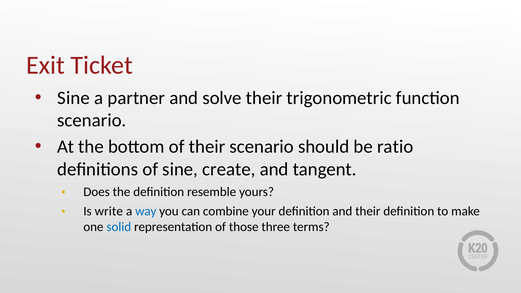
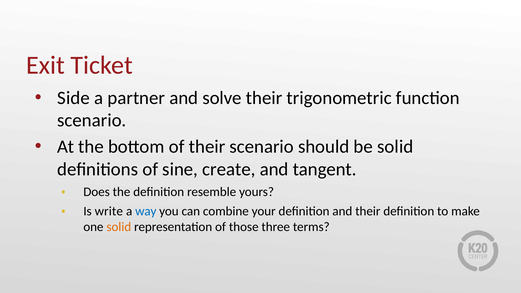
Sine at (74, 98): Sine -> Side
be ratio: ratio -> solid
solid at (119, 227) colour: blue -> orange
